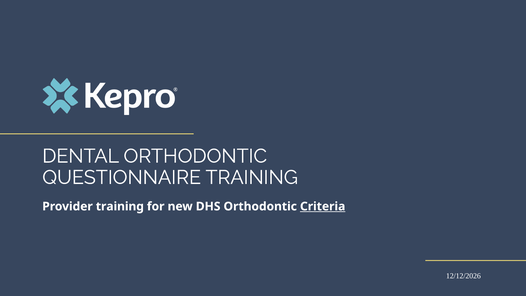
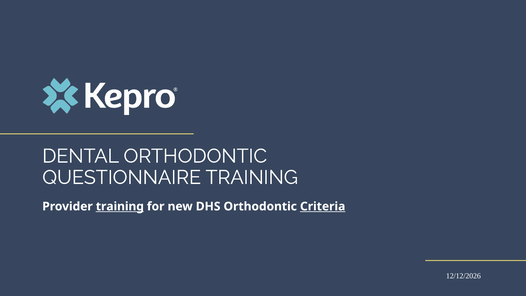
training at (120, 206) underline: none -> present
